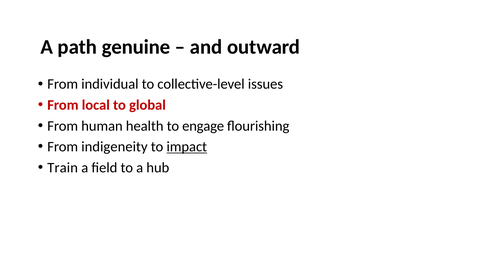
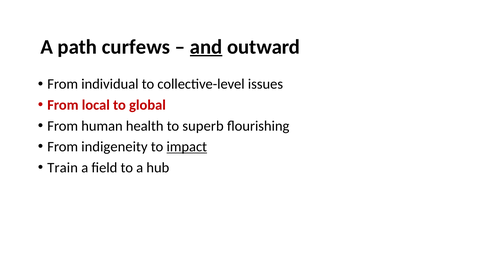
genuine: genuine -> curfews
and underline: none -> present
engage: engage -> superb
